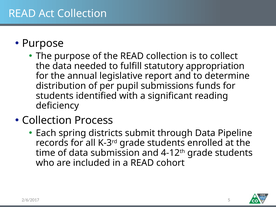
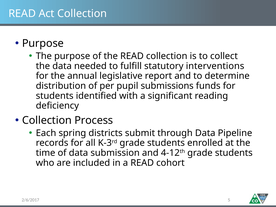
appropriation: appropriation -> interventions
